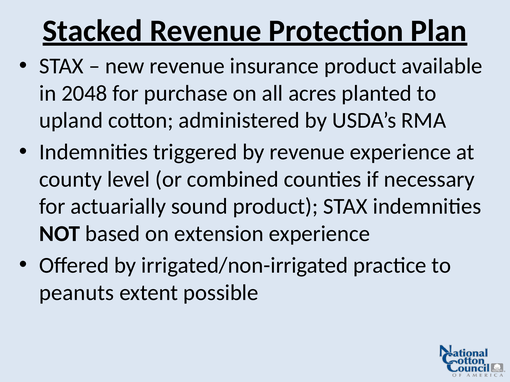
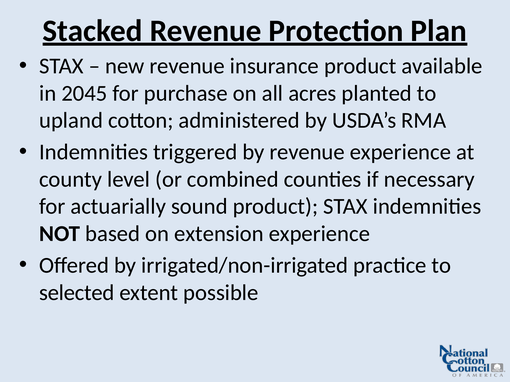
2048: 2048 -> 2045
peanuts: peanuts -> selected
